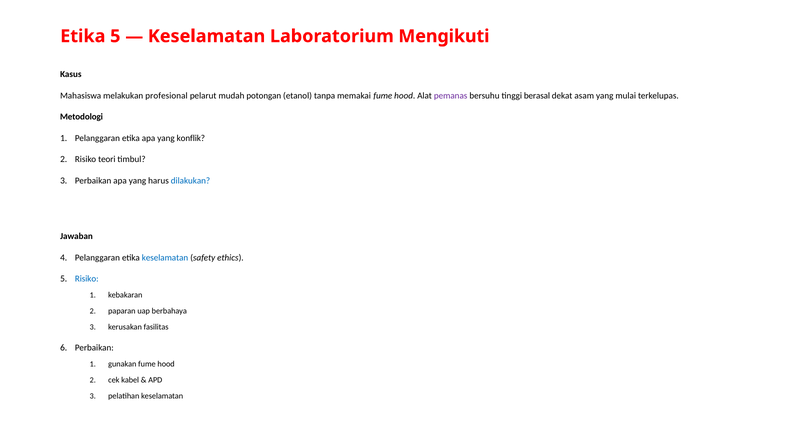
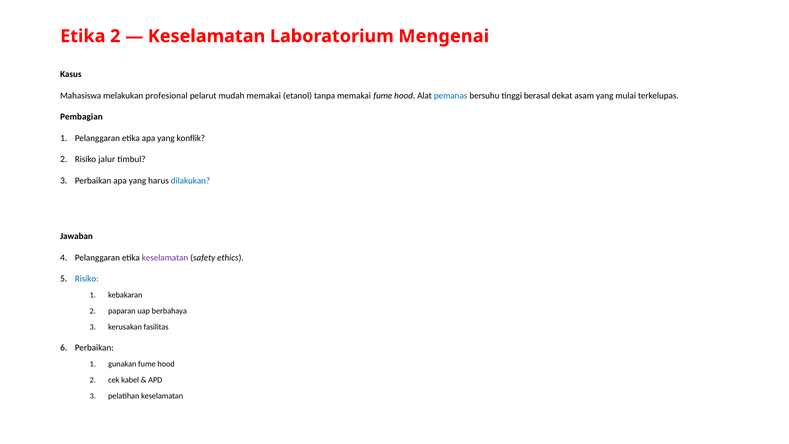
Etika 5: 5 -> 2
Mengikuti: Mengikuti -> Mengenai
mudah potongan: potongan -> memakai
pemanas colour: purple -> blue
Metodologi: Metodologi -> Pembagian
teori: teori -> jalur
keselamatan at (165, 257) colour: blue -> purple
